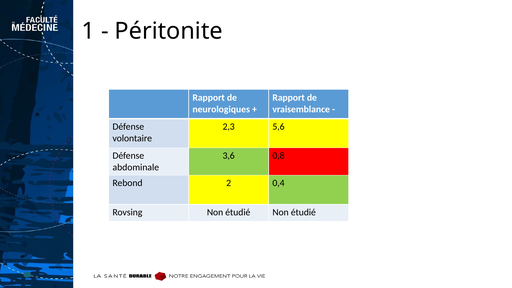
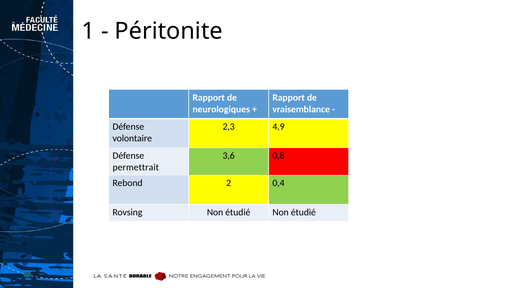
5,6: 5,6 -> 4,9
abdominale: abdominale -> permettrait
